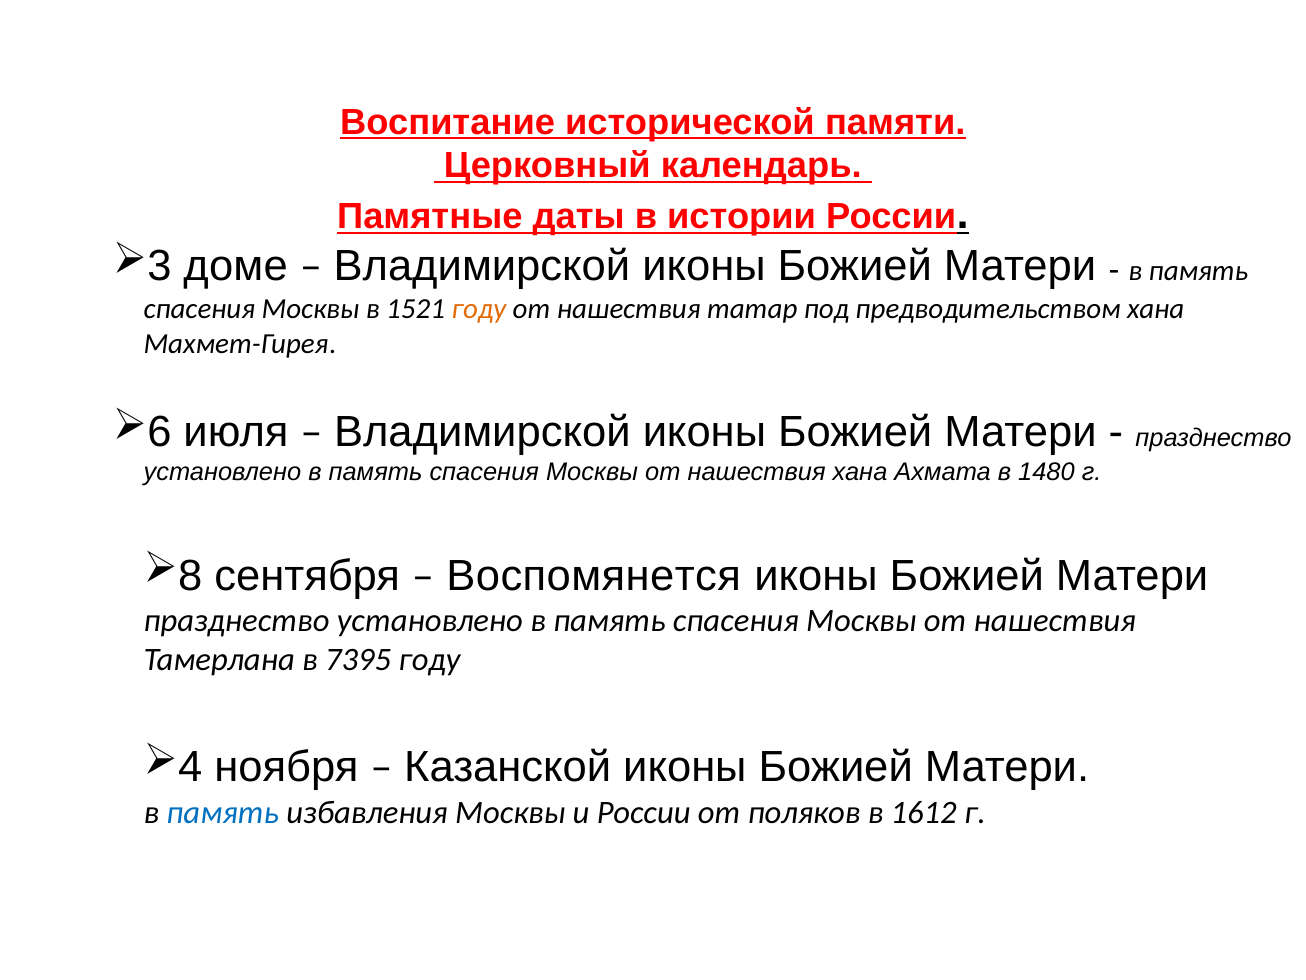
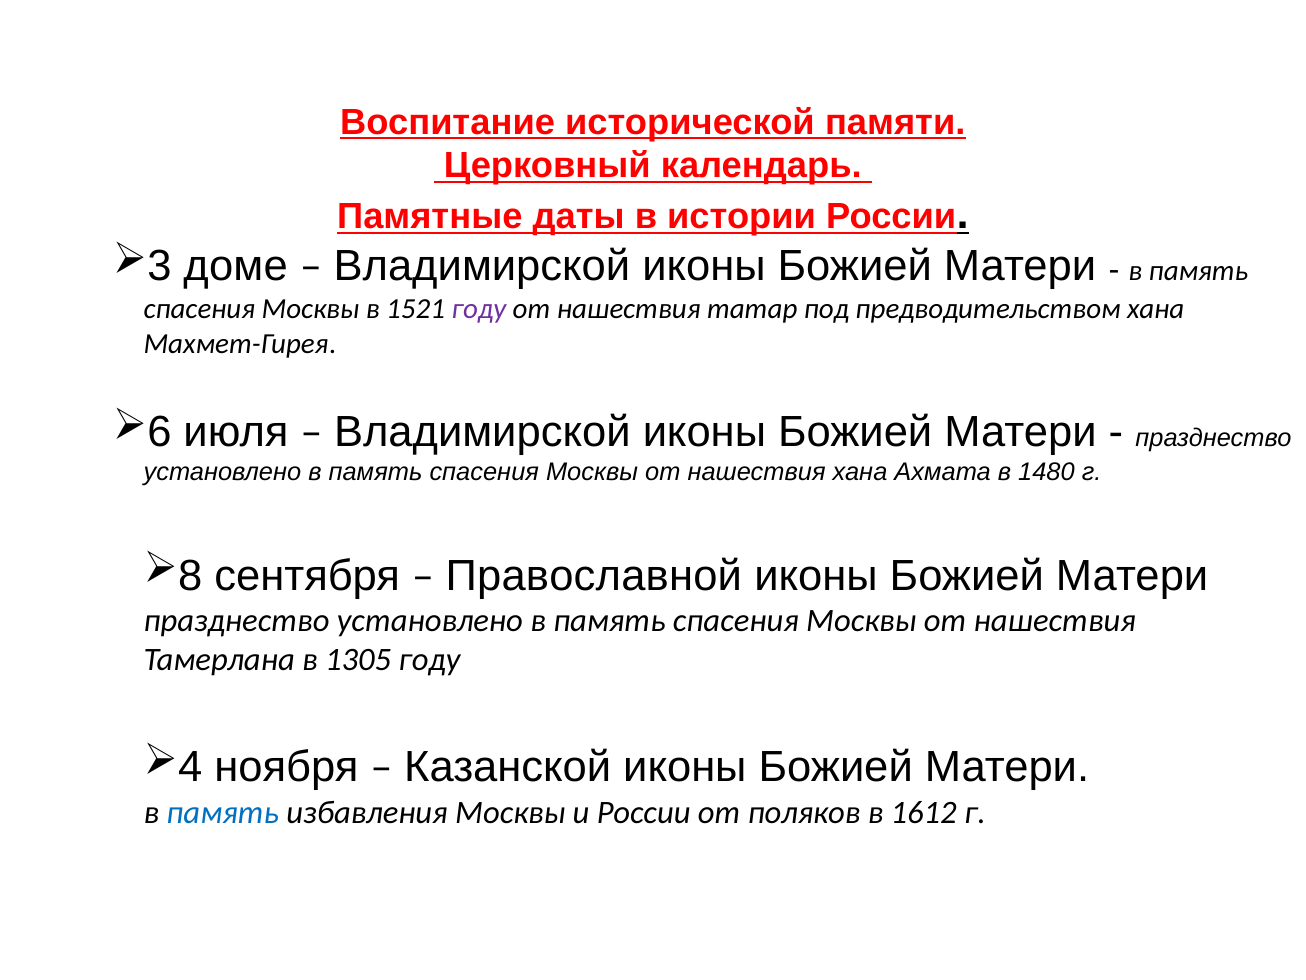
году at (479, 309) colour: orange -> purple
Воспомянется: Воспомянется -> Православной
7395: 7395 -> 1305
